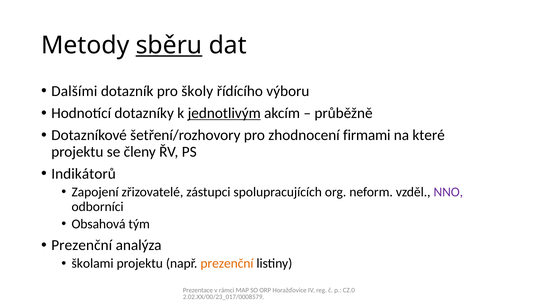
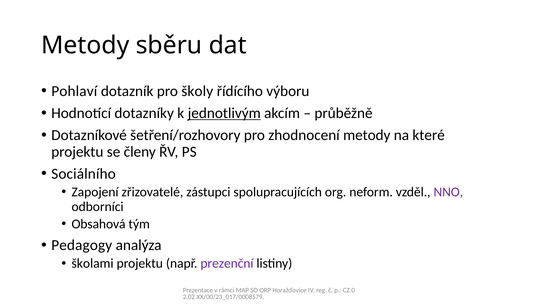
sběru underline: present -> none
Dalšími: Dalšími -> Pohlaví
zhodnocení firmami: firmami -> metody
Indikátorů: Indikátorů -> Sociálního
Prezenční at (82, 245): Prezenční -> Pedagogy
prezenční at (227, 263) colour: orange -> purple
